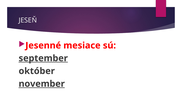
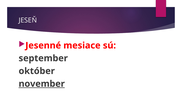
september underline: present -> none
